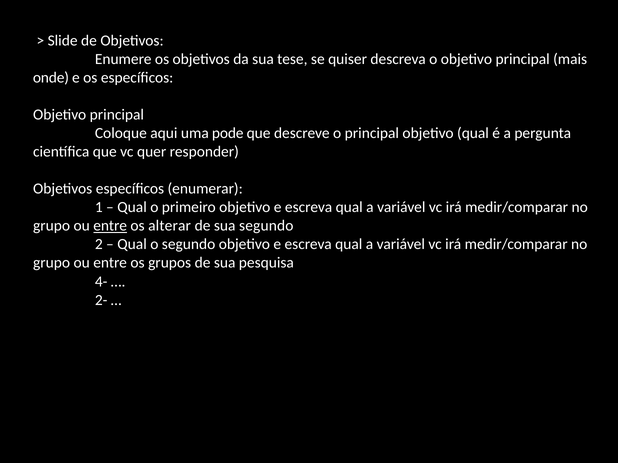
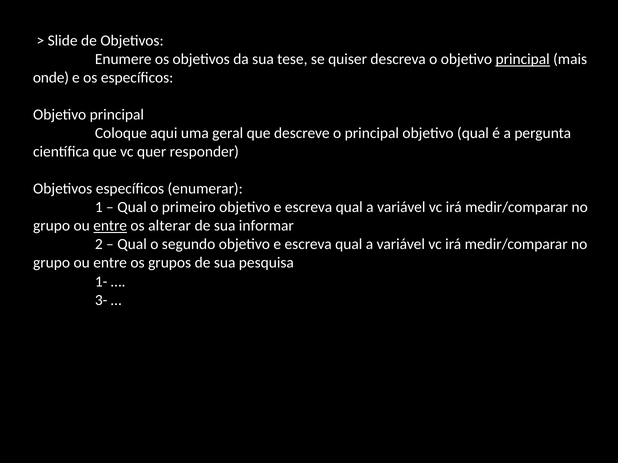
principal at (523, 59) underline: none -> present
pode: pode -> geral
sua segundo: segundo -> informar
4-: 4- -> 1-
2-: 2- -> 3-
